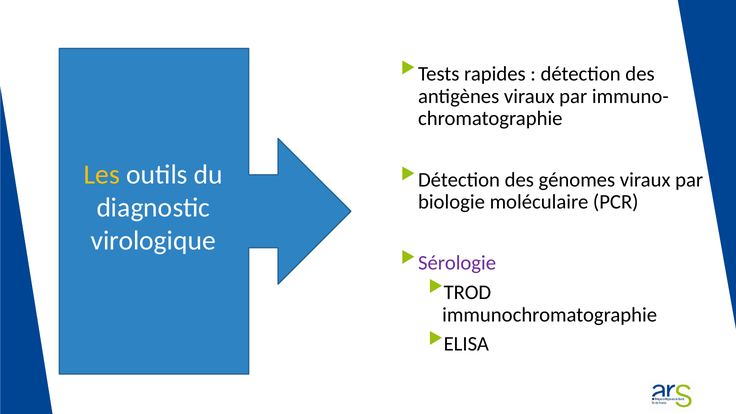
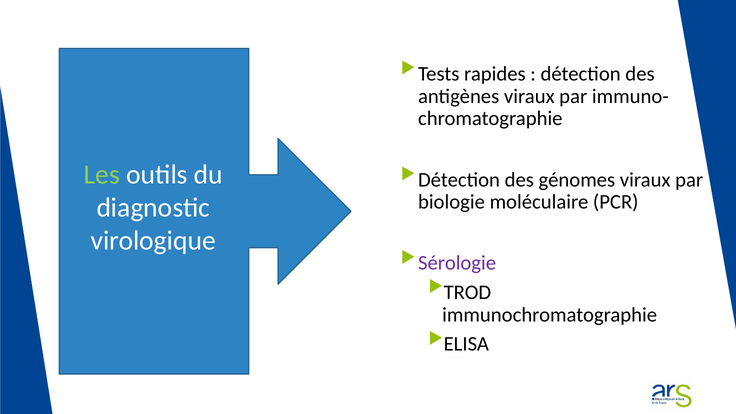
Les colour: yellow -> light green
